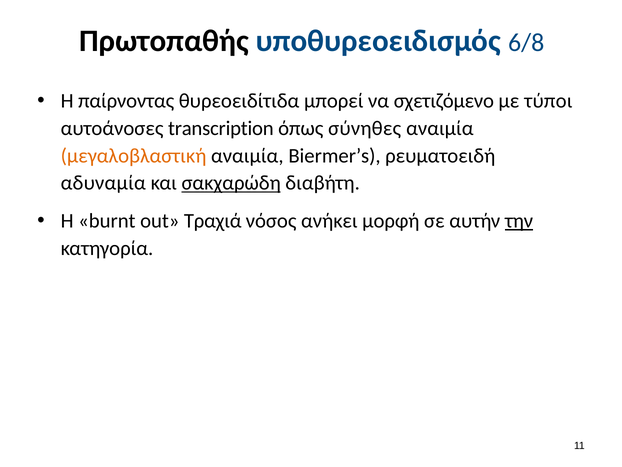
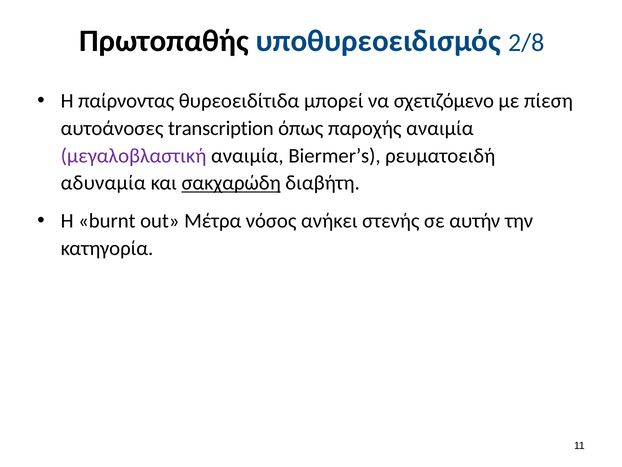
6/8: 6/8 -> 2/8
τύποι: τύποι -> πίεση
σύνηθες: σύνηθες -> παροχής
μεγαλοβλαστική colour: orange -> purple
Τραχιά: Τραχιά -> Μέτρα
μορφή: μορφή -> στενής
την underline: present -> none
